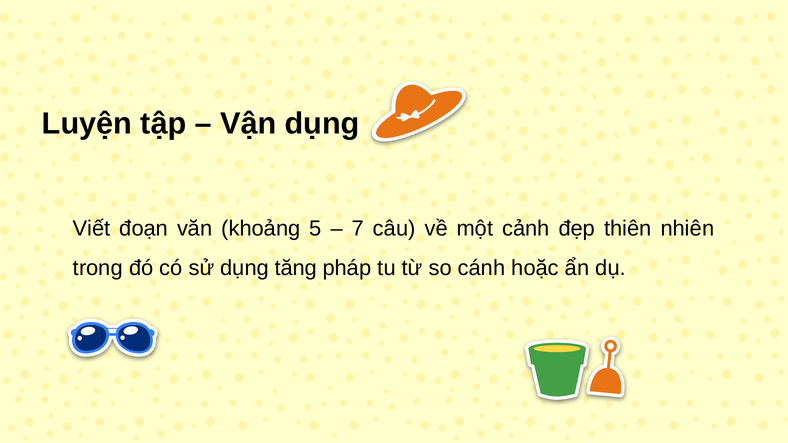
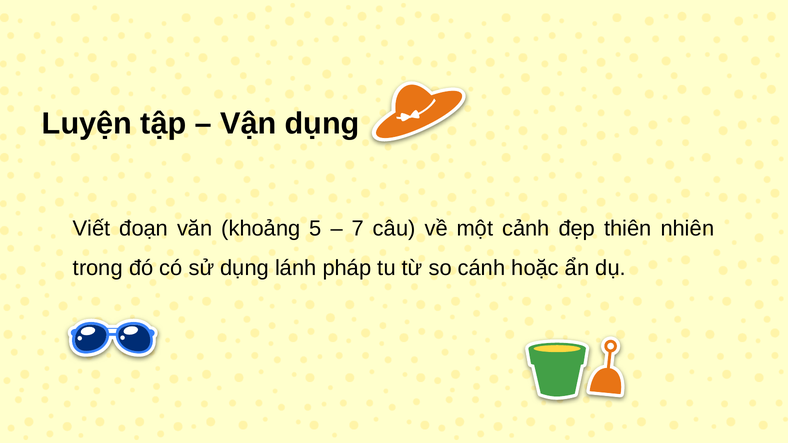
tăng: tăng -> lánh
